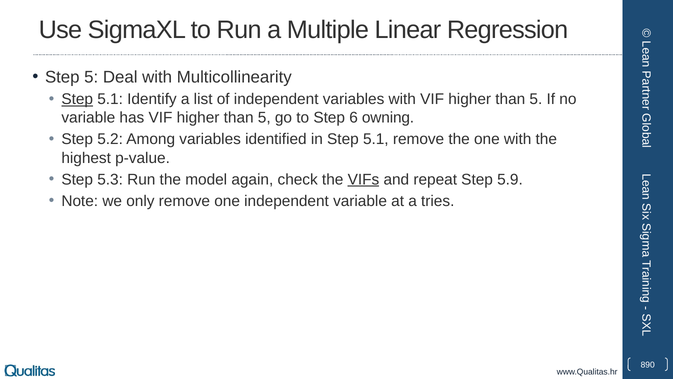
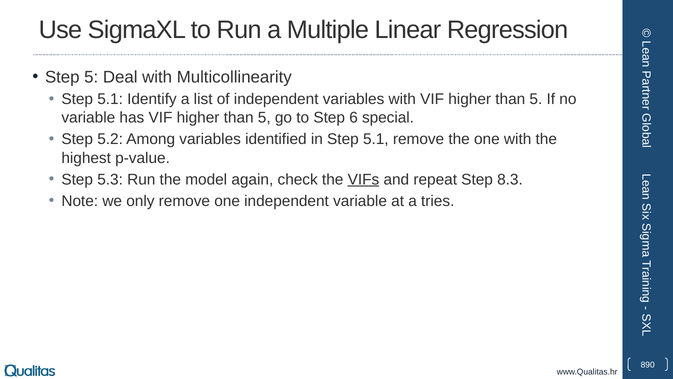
Step at (77, 99) underline: present -> none
owning: owning -> special
5.9: 5.9 -> 8.3
